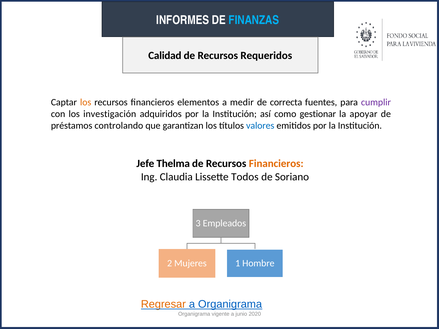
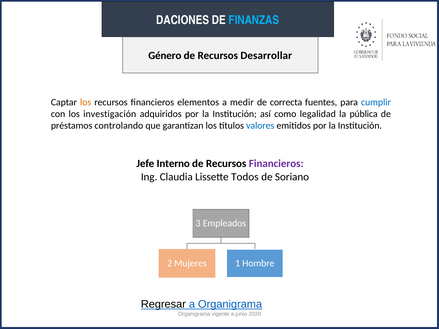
INFORMES: INFORMES -> DACIONES
Calidad: Calidad -> Género
Requeridos: Requeridos -> Desarrollar
cumplir colour: purple -> blue
gestionar: gestionar -> legalidad
apoyar: apoyar -> pública
Thelma: Thelma -> Interno
Financieros at (276, 164) colour: orange -> purple
Regresar colour: orange -> black
